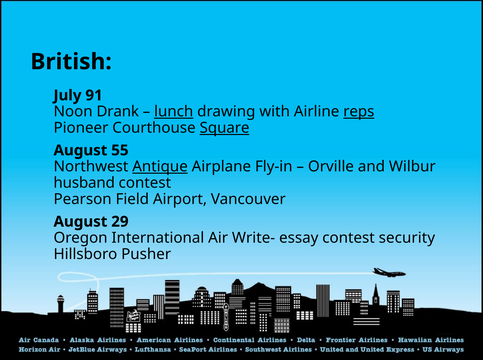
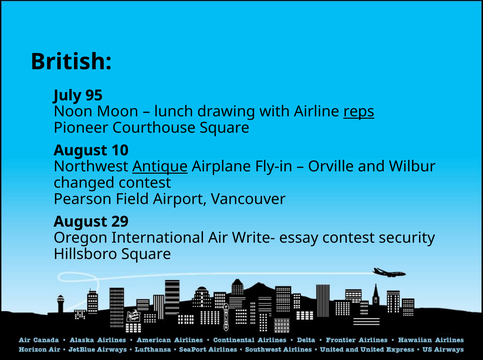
91: 91 -> 95
Drank: Drank -> Moon
lunch underline: present -> none
Square at (225, 128) underline: present -> none
55: 55 -> 10
husband: husband -> changed
Hillsboro Pusher: Pusher -> Square
